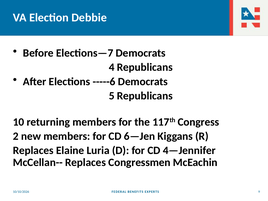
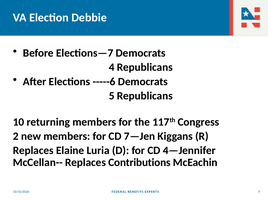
6—Jen: 6—Jen -> 7—Jen
Congressmen: Congressmen -> Contributions
